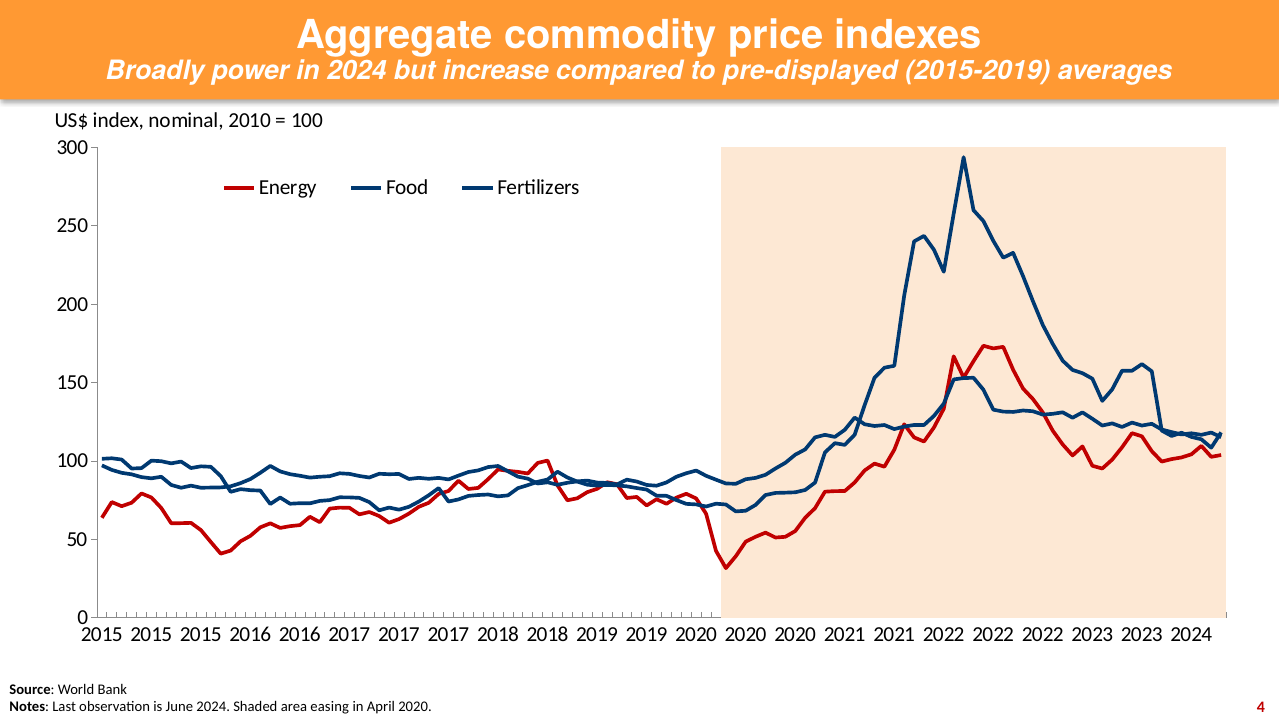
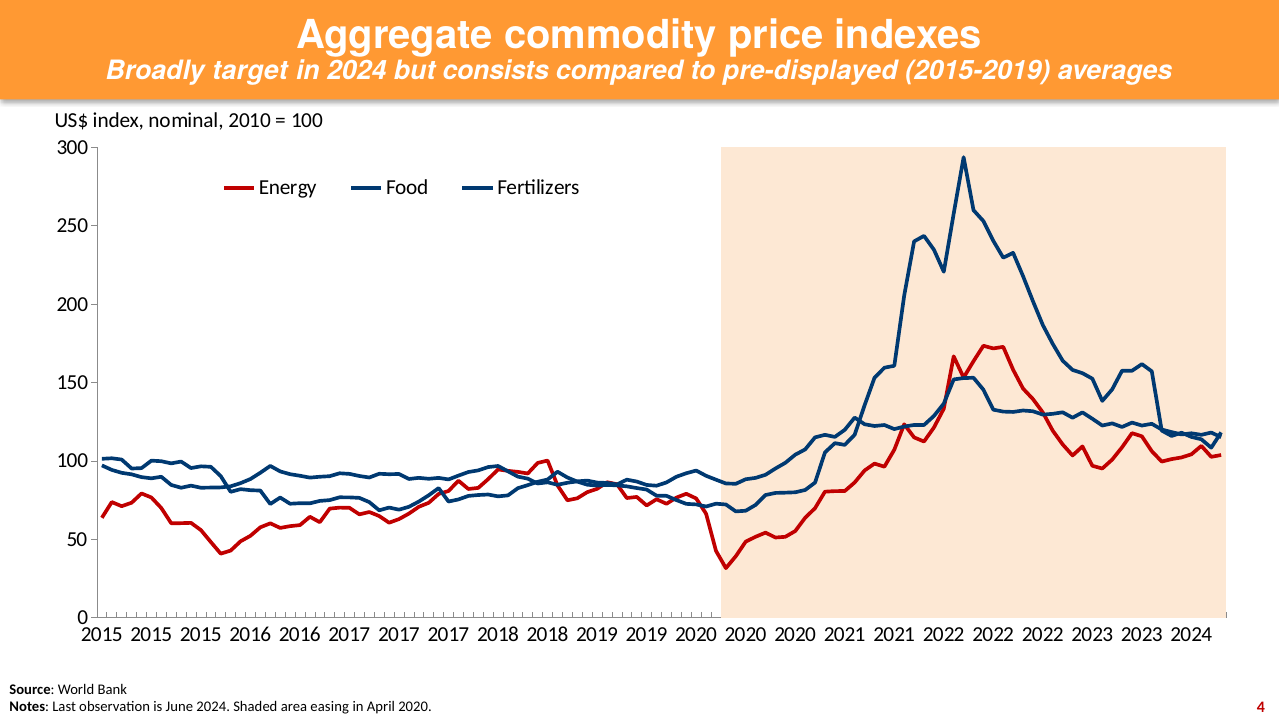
power: power -> target
increase: increase -> consists
